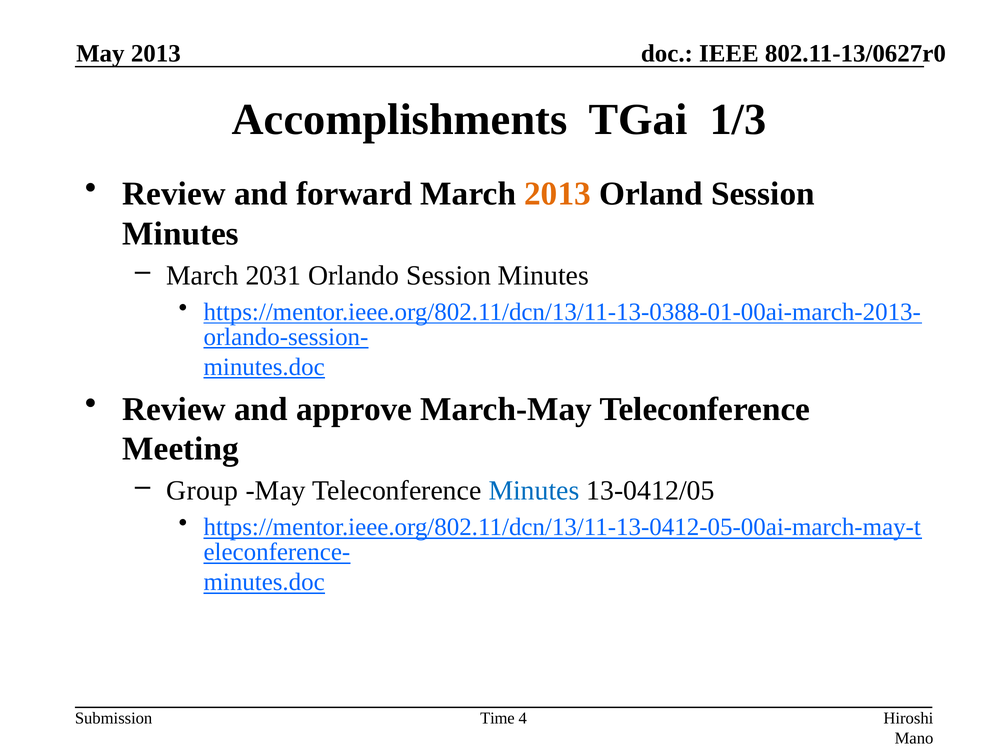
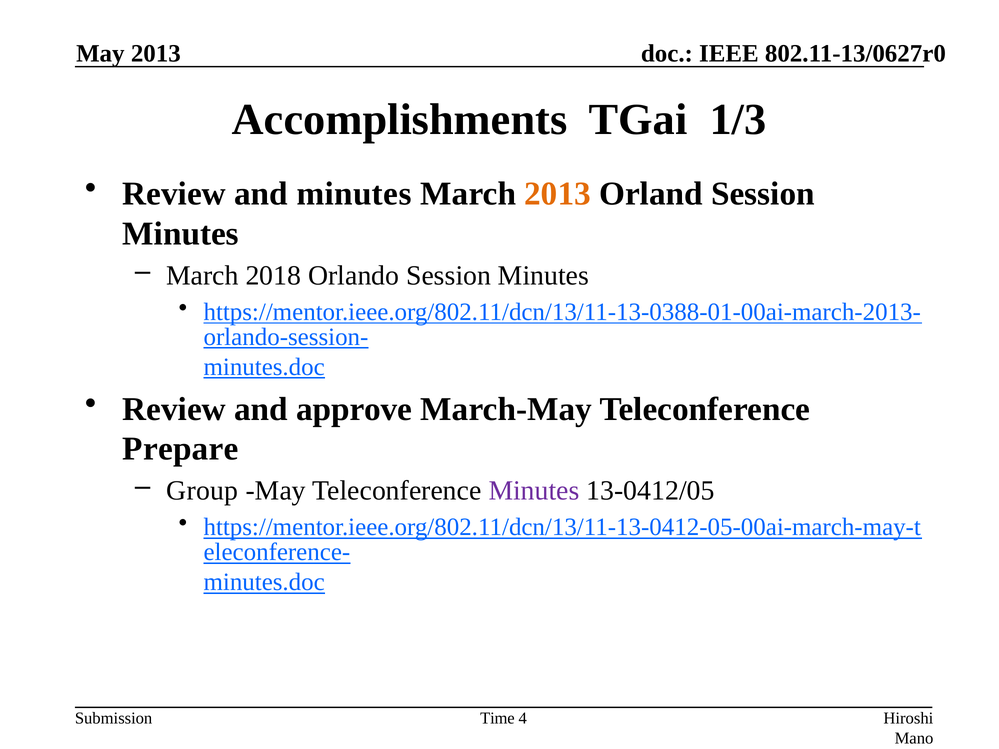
and forward: forward -> minutes
2031: 2031 -> 2018
Meeting: Meeting -> Prepare
Minutes at (534, 491) colour: blue -> purple
